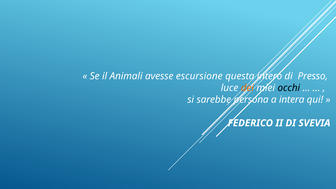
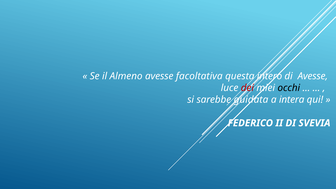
Animali: Animali -> Almeno
escursione: escursione -> facoltativa
di Presso: Presso -> Avesse
dei colour: orange -> red
persona: persona -> guidata
